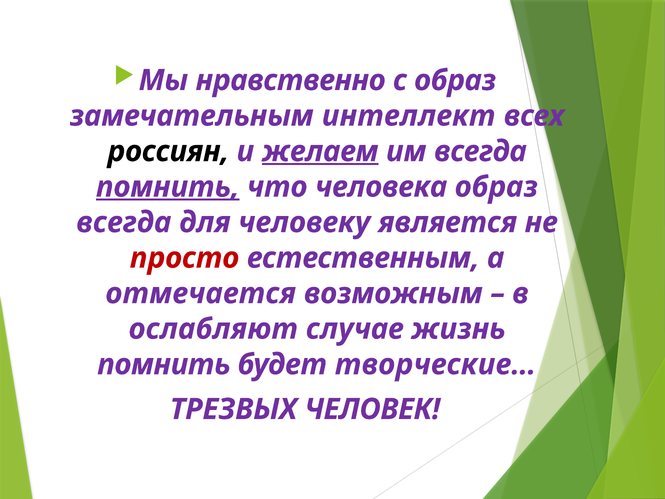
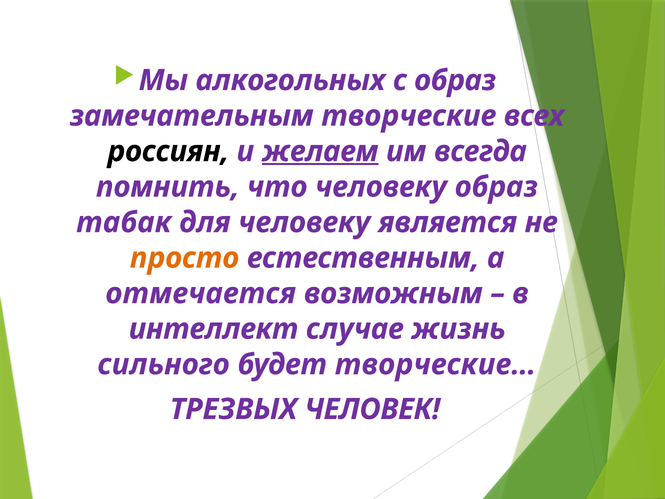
нравственно: нравственно -> алкогольных
интеллект: интеллект -> творческие
помнить at (168, 187) underline: present -> none
что человека: человека -> человеку
всегда at (124, 222): всегда -> табак
просто colour: red -> orange
ослабляют: ослабляют -> интеллект
помнить at (164, 364): помнить -> сильного
